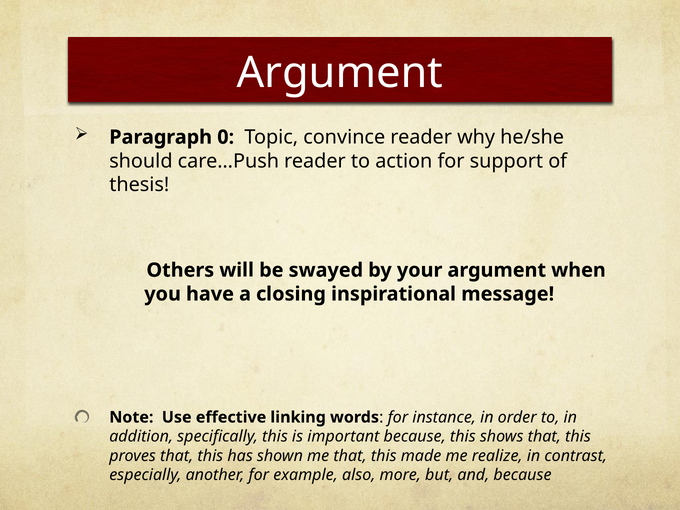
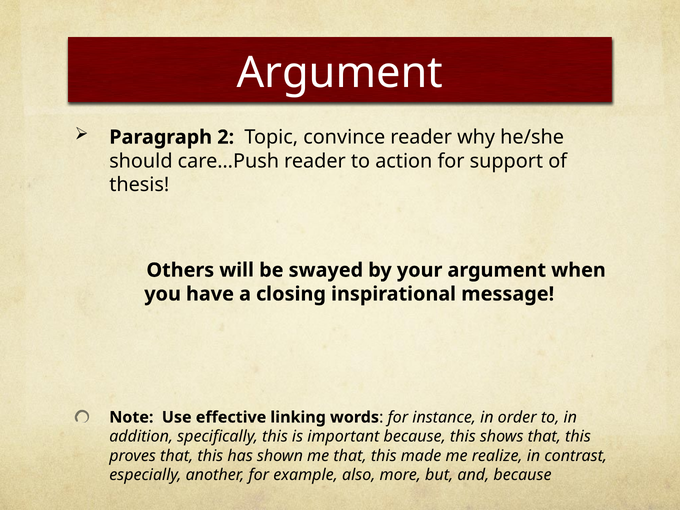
0: 0 -> 2
